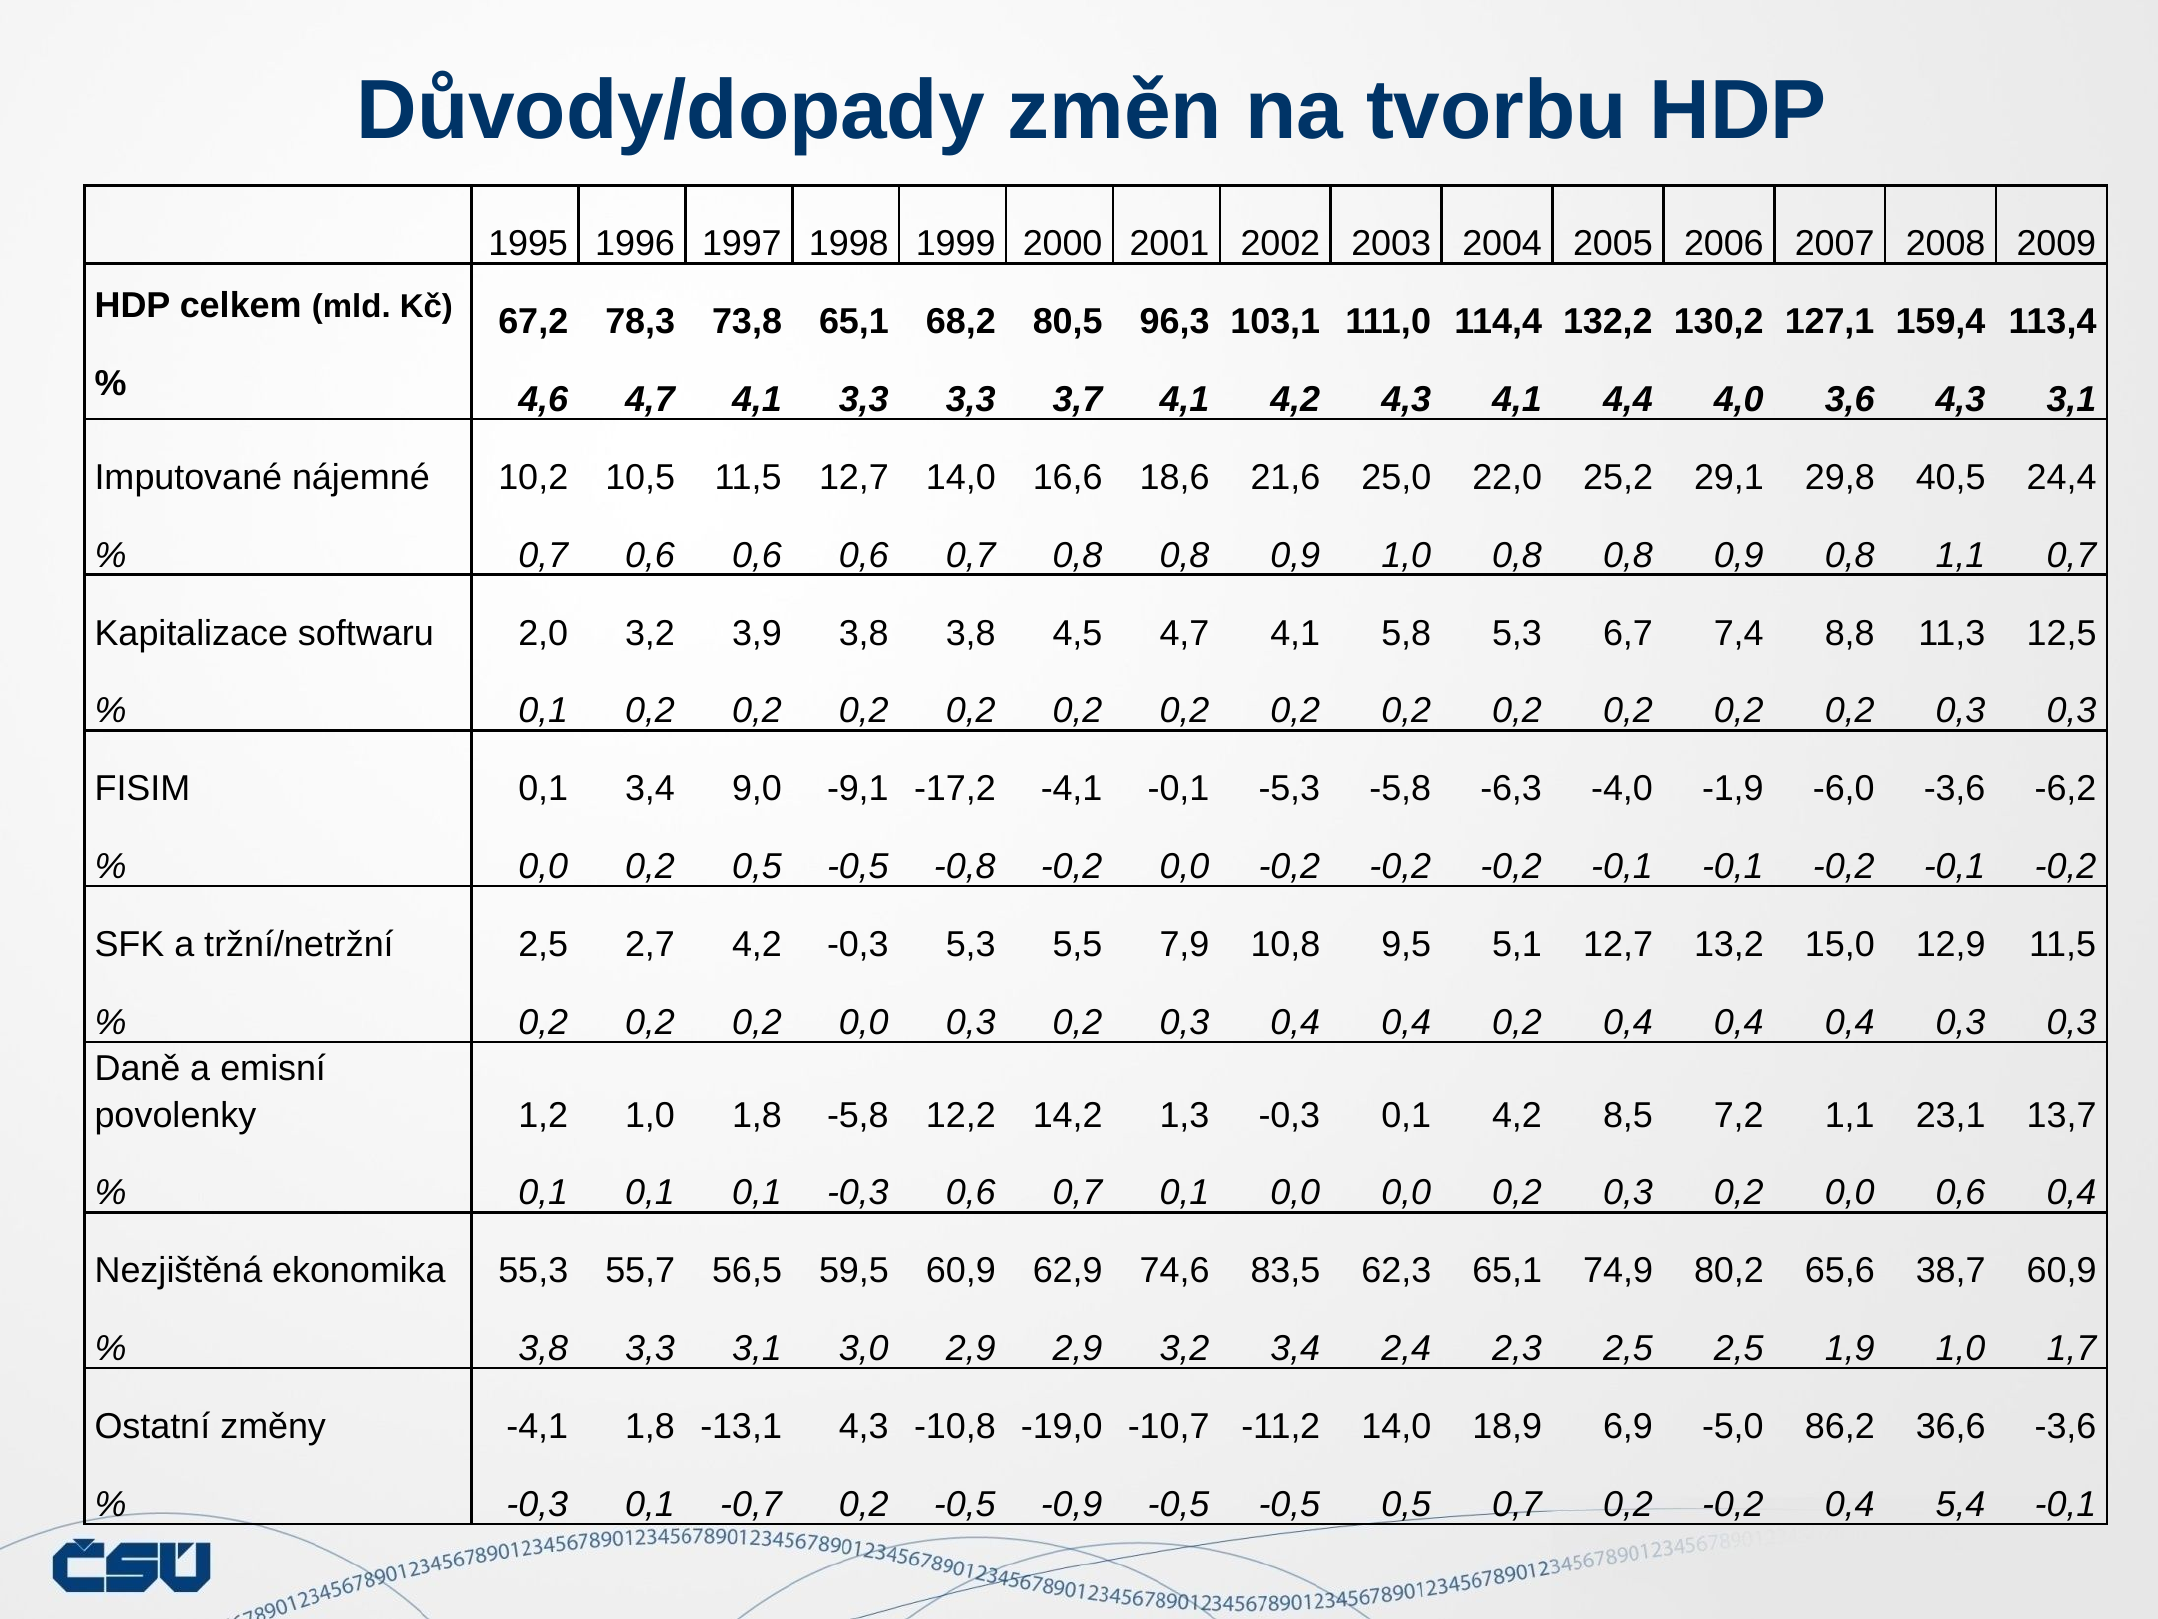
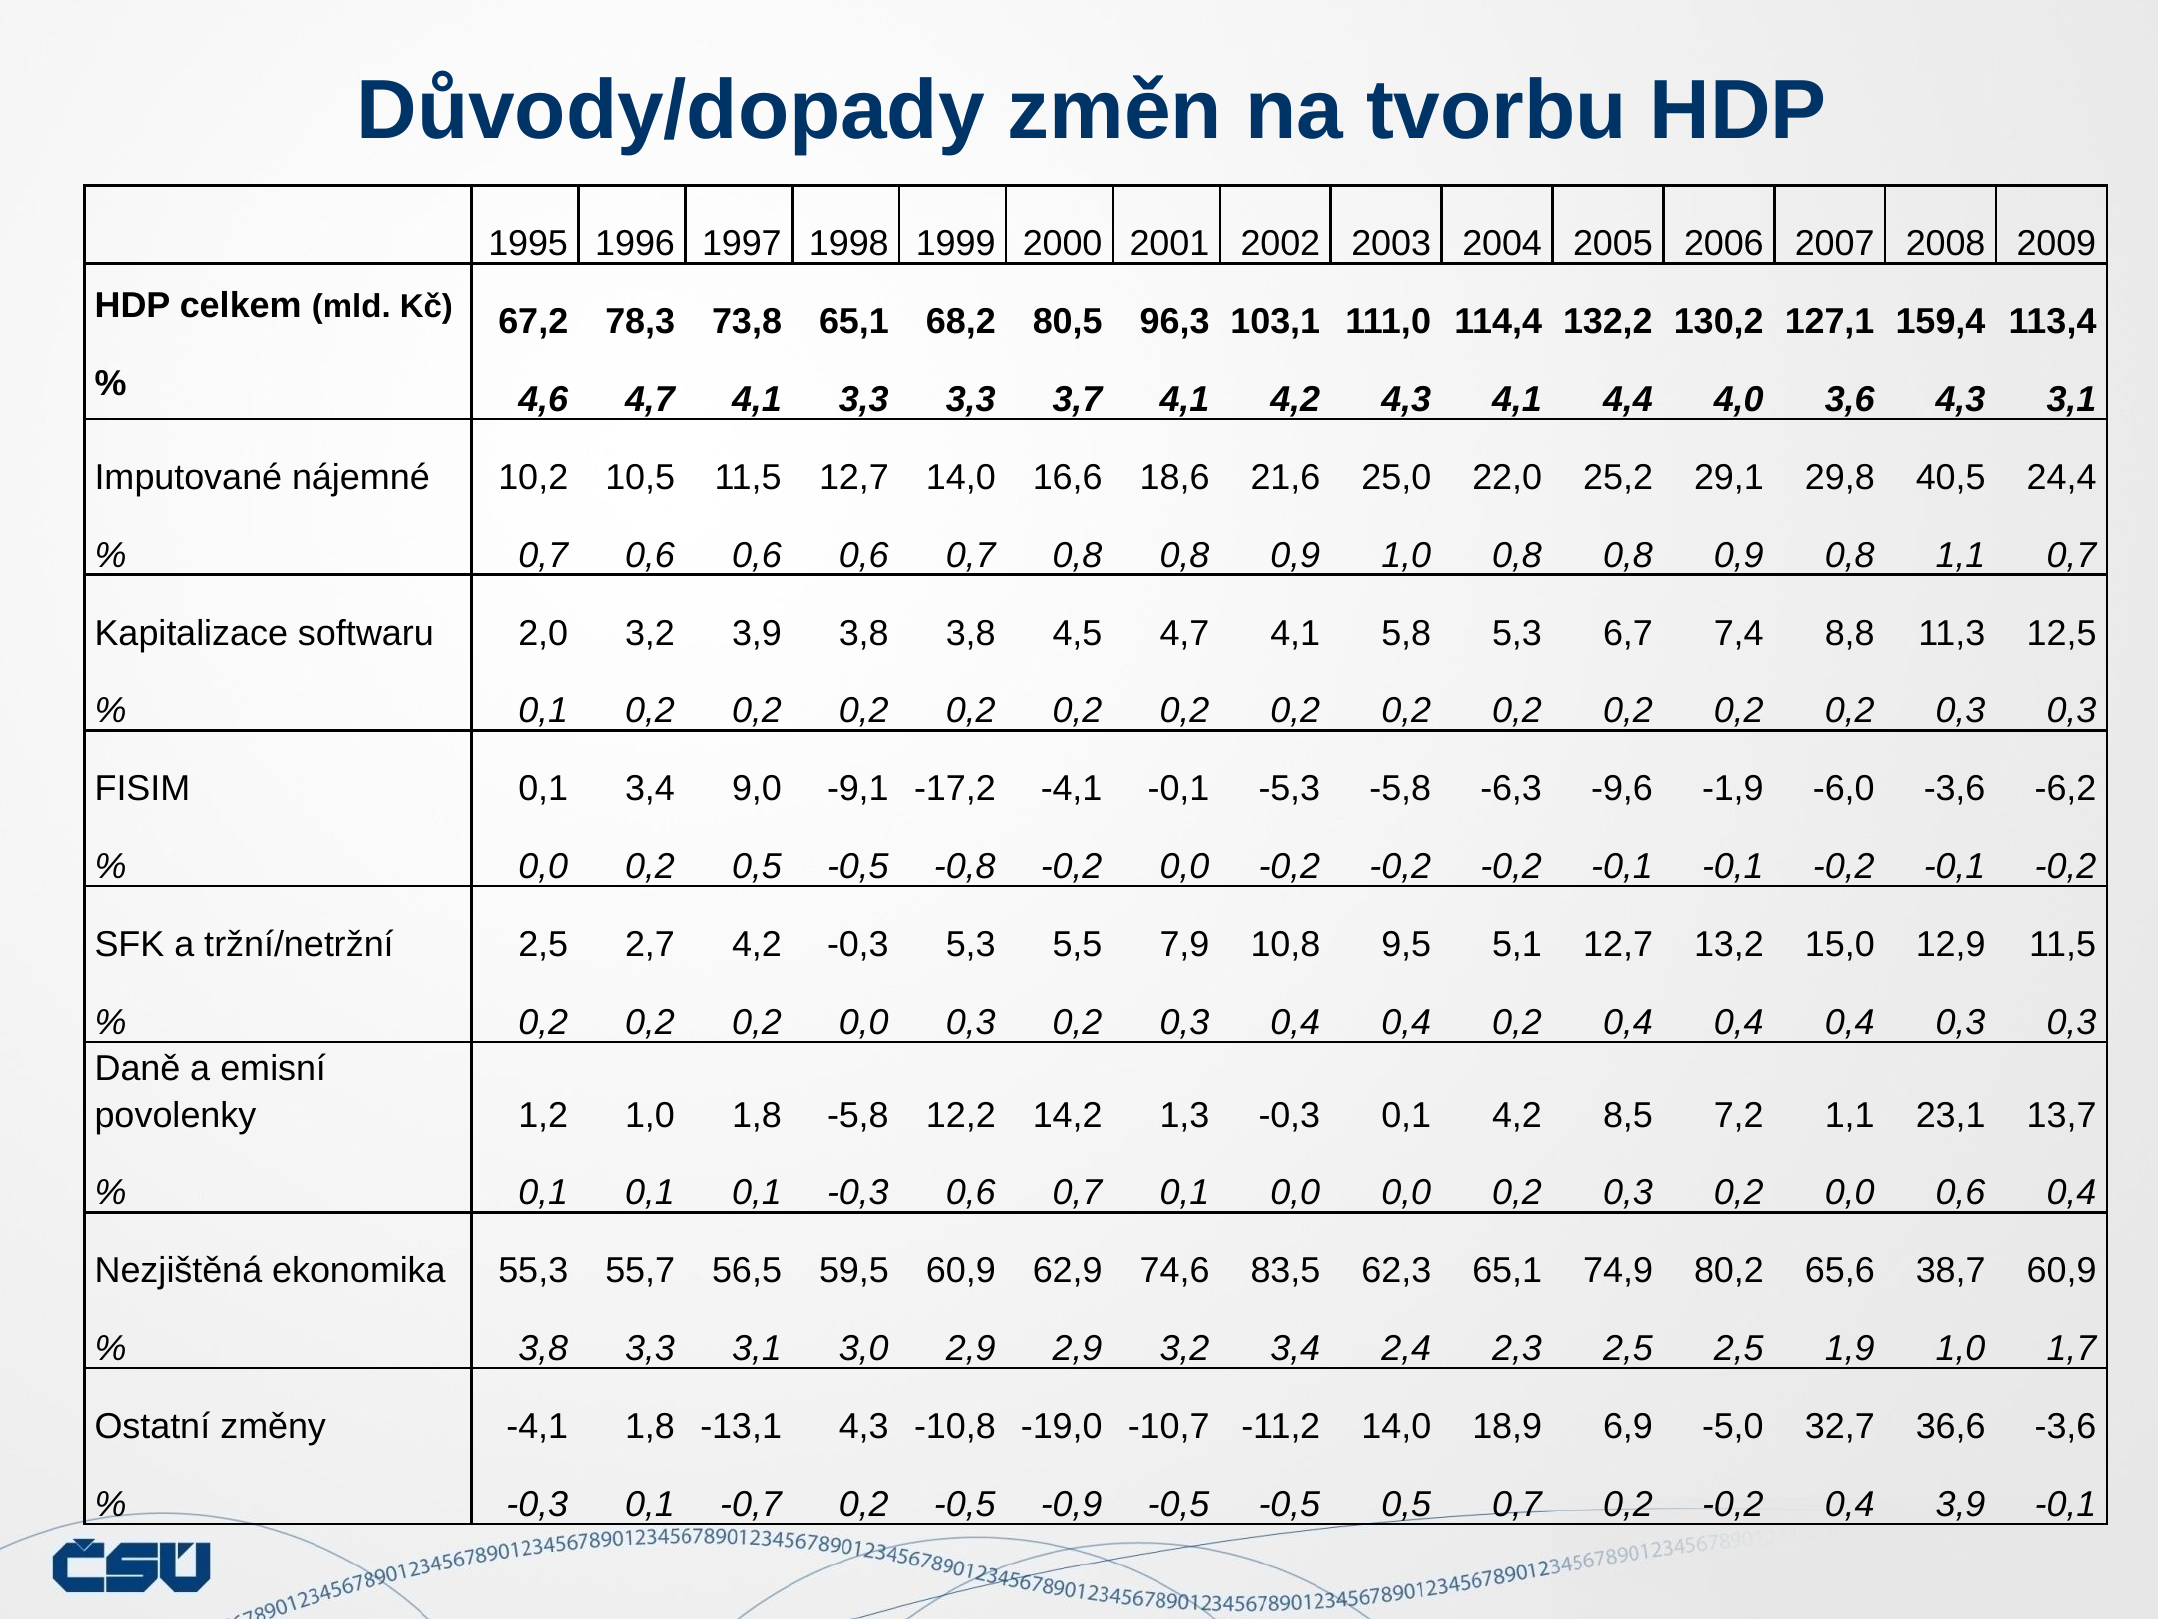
-4,0: -4,0 -> -9,6
86,2: 86,2 -> 32,7
0,4 5,4: 5,4 -> 3,9
